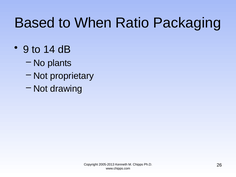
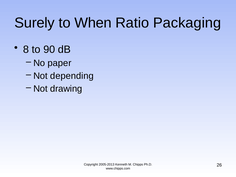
Based: Based -> Surely
9: 9 -> 8
14: 14 -> 90
plants: plants -> paper
proprietary: proprietary -> depending
